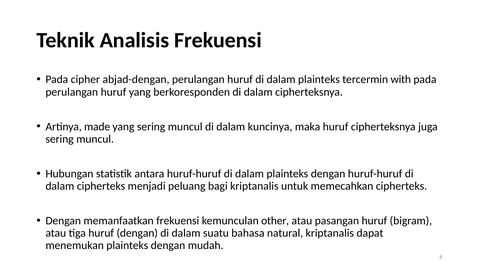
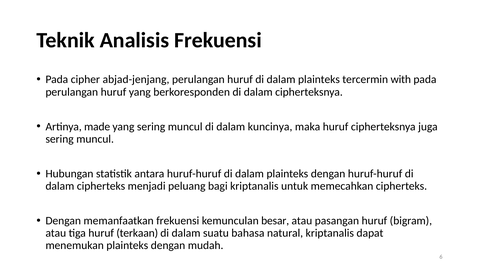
abjad-dengan: abjad-dengan -> abjad-jenjang
other: other -> besar
huruf dengan: dengan -> terkaan
